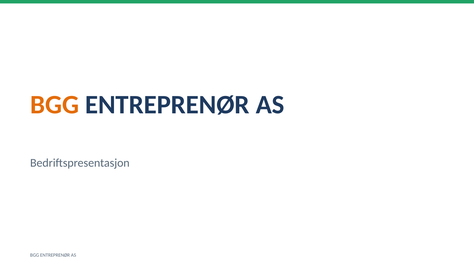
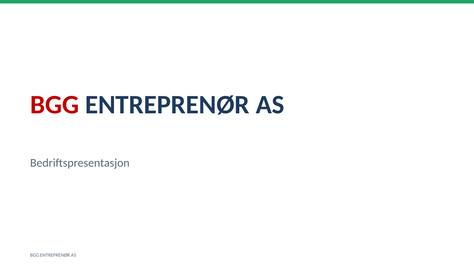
BGG at (55, 105) colour: orange -> red
